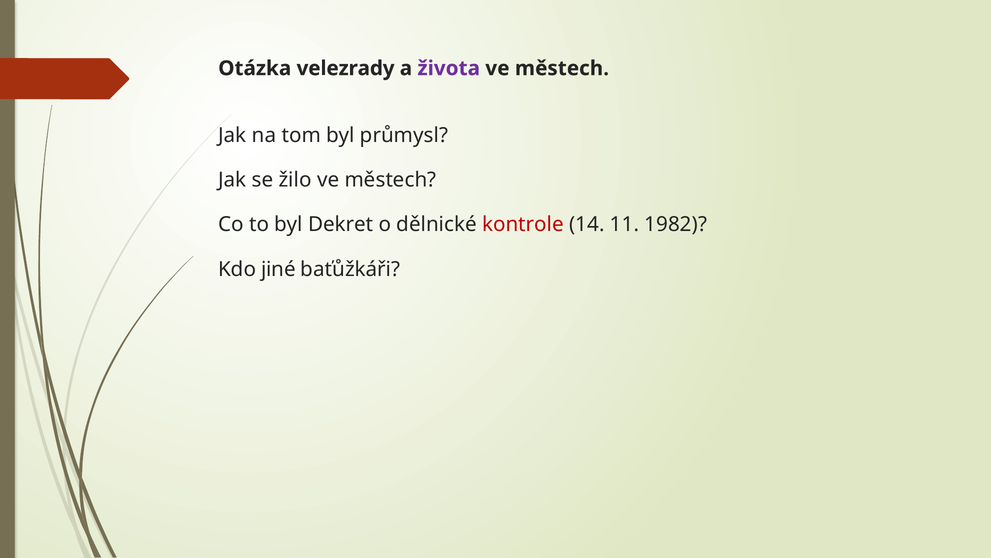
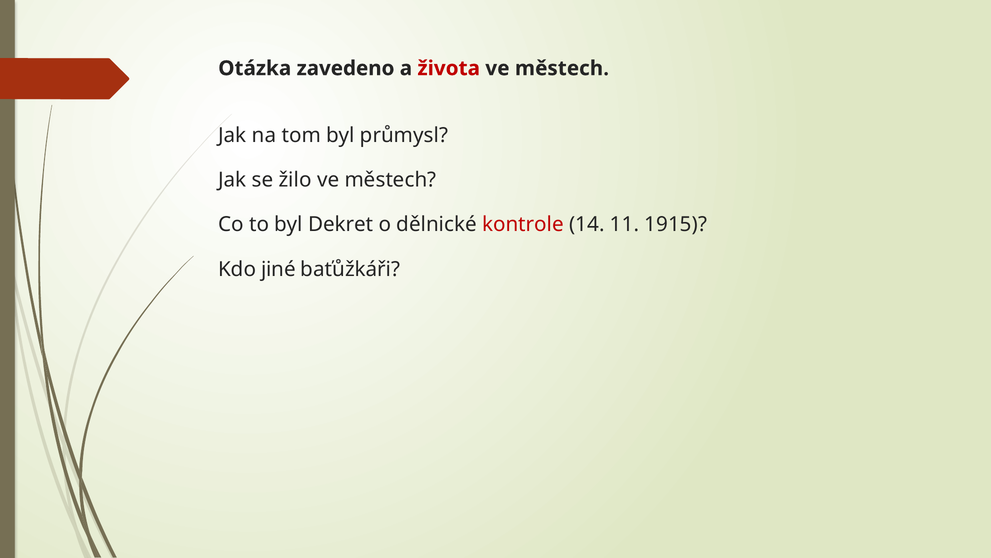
velezrady: velezrady -> zavedeno
života colour: purple -> red
1982: 1982 -> 1915
